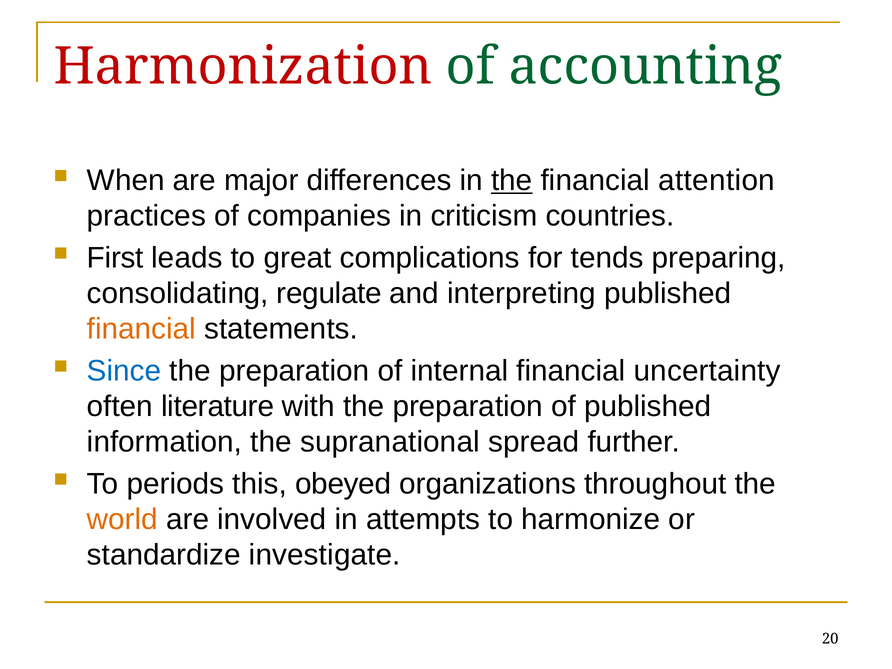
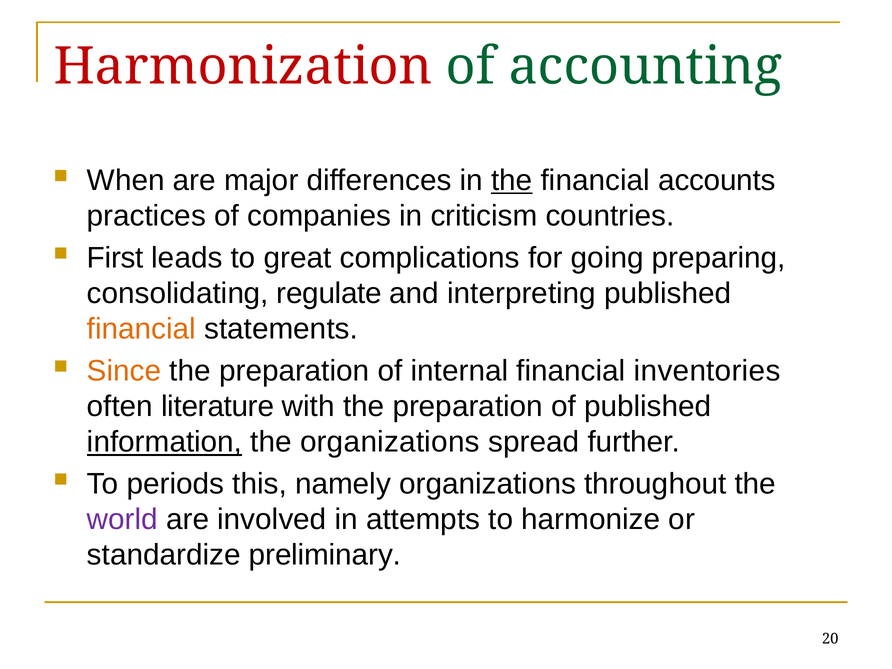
attention: attention -> accounts
tends: tends -> going
Since colour: blue -> orange
uncertainty: uncertainty -> inventories
information underline: none -> present
the supranational: supranational -> organizations
obeyed: obeyed -> namely
world colour: orange -> purple
investigate: investigate -> preliminary
